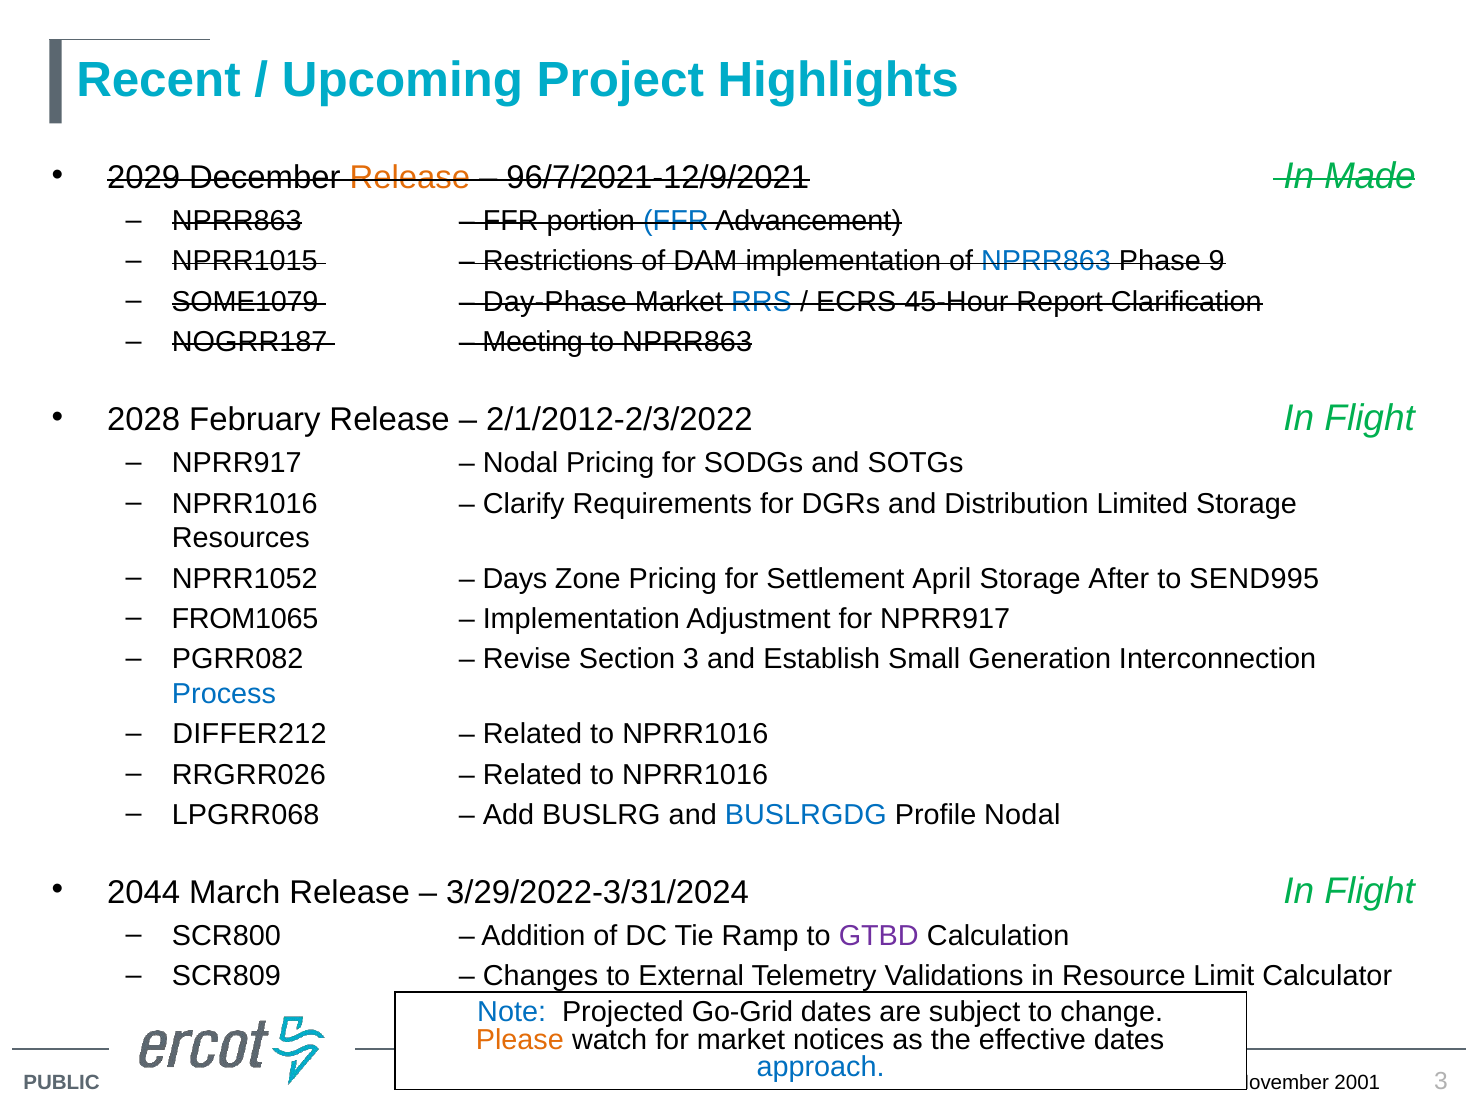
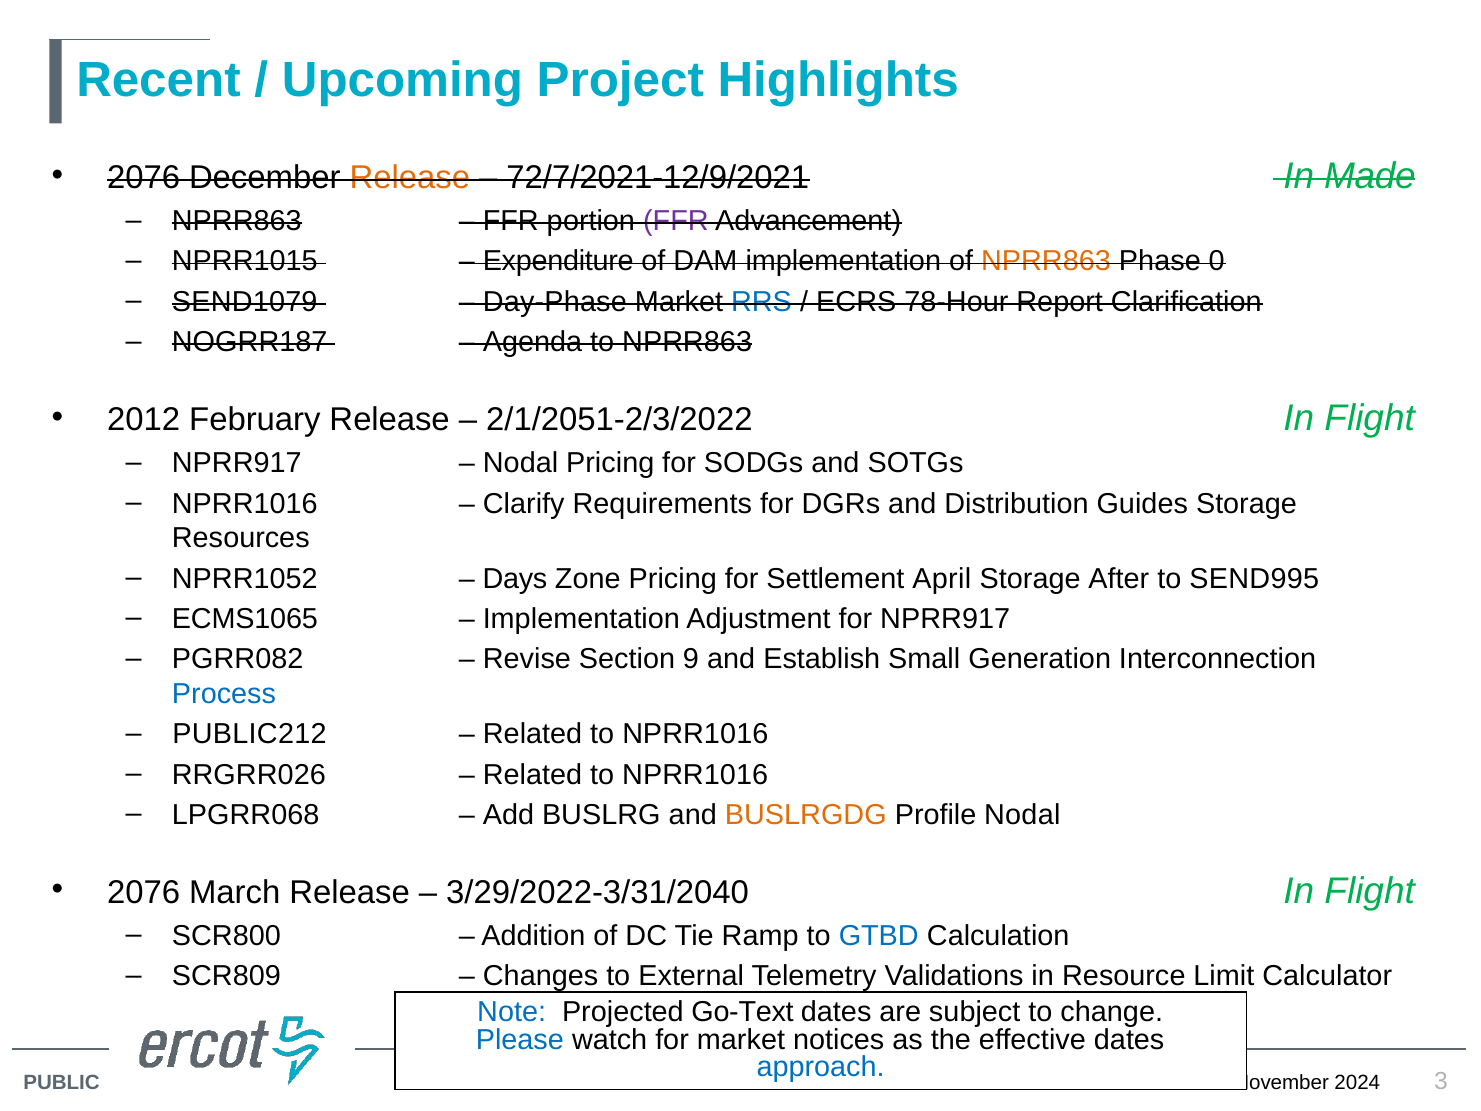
2029 at (144, 178): 2029 -> 2076
96/7/2021-12/9/2021: 96/7/2021-12/9/2021 -> 72/7/2021-12/9/2021
FFR at (676, 221) colour: blue -> purple
Restrictions: Restrictions -> Expenditure
NPRR863 at (1046, 261) colour: blue -> orange
9: 9 -> 0
SOME1079: SOME1079 -> SEND1079
45-Hour: 45-Hour -> 78-Hour
Meeting: Meeting -> Agenda
2028: 2028 -> 2012
2/1/2012-2/3/2022: 2/1/2012-2/3/2022 -> 2/1/2051-2/3/2022
Limited: Limited -> Guides
FROM1065: FROM1065 -> ECMS1065
Section 3: 3 -> 9
DIFFER212: DIFFER212 -> PUBLIC212
BUSLRGDG colour: blue -> orange
2044 at (144, 892): 2044 -> 2076
3/29/2022-3/31/2024: 3/29/2022-3/31/2024 -> 3/29/2022-3/31/2040
GTBD colour: purple -> blue
Go-Grid: Go-Grid -> Go-Text
Please colour: orange -> blue
2001: 2001 -> 2024
